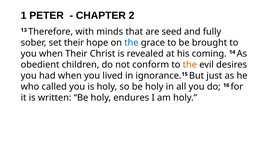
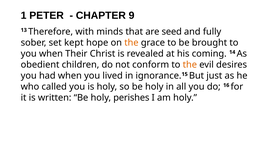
2: 2 -> 9
set their: their -> kept
the at (131, 43) colour: blue -> orange
endures: endures -> perishes
